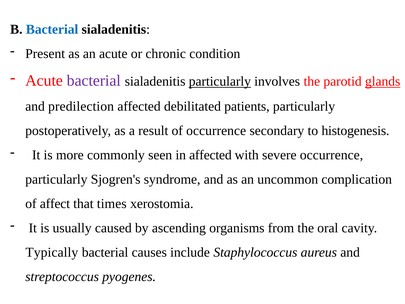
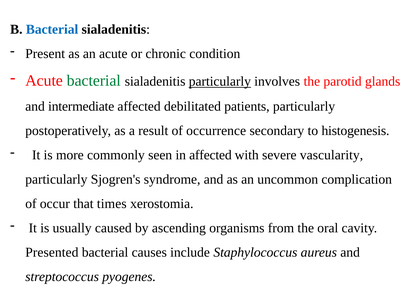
bacterial at (94, 81) colour: purple -> green
glands underline: present -> none
predilection: predilection -> intermediate
severe occurrence: occurrence -> vascularity
affect: affect -> occur
Typically: Typically -> Presented
